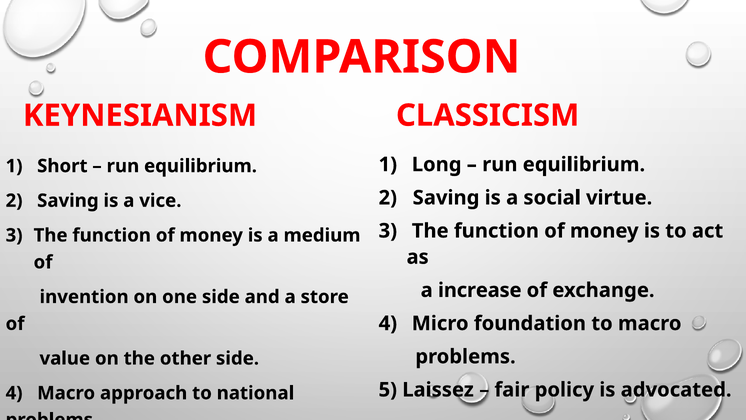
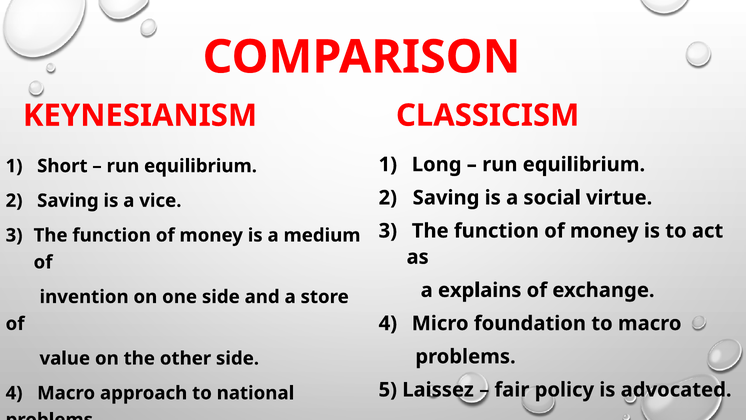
increase: increase -> explains
